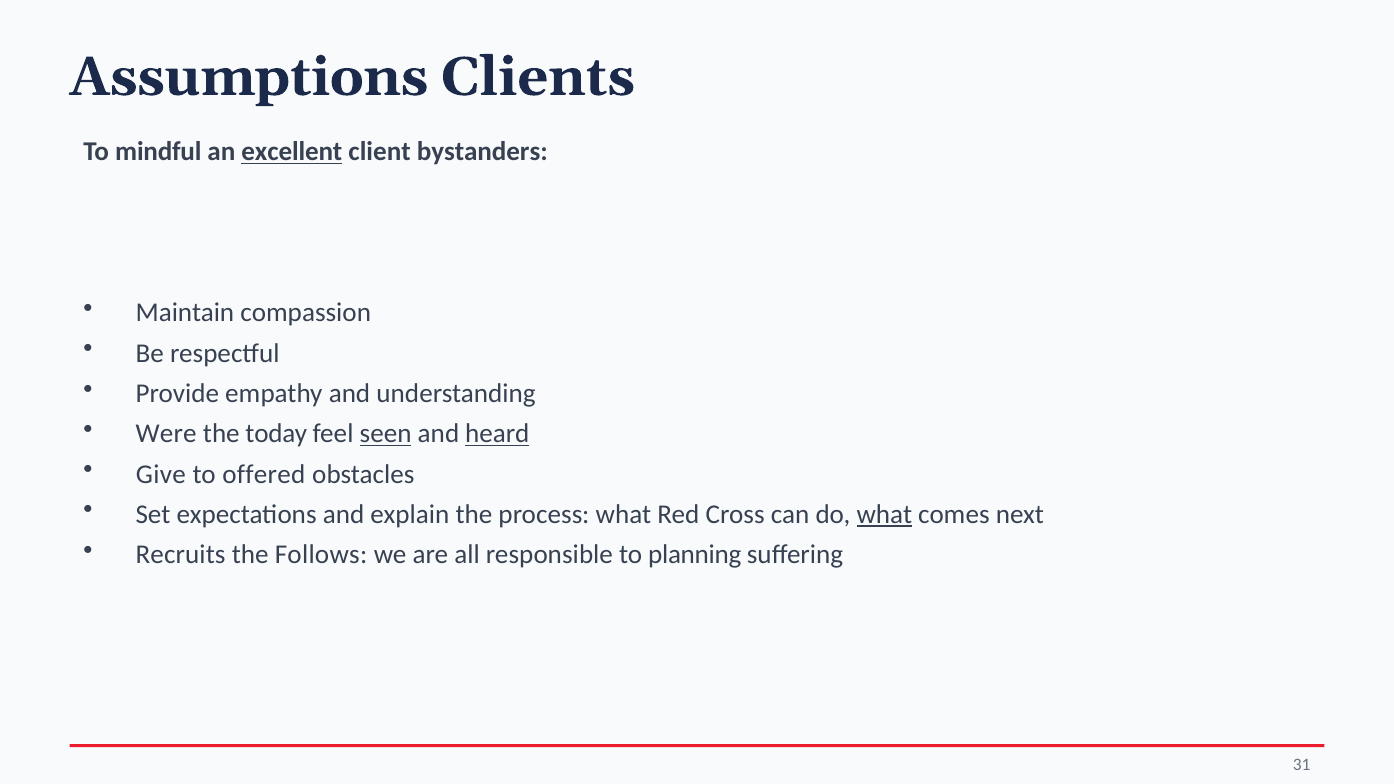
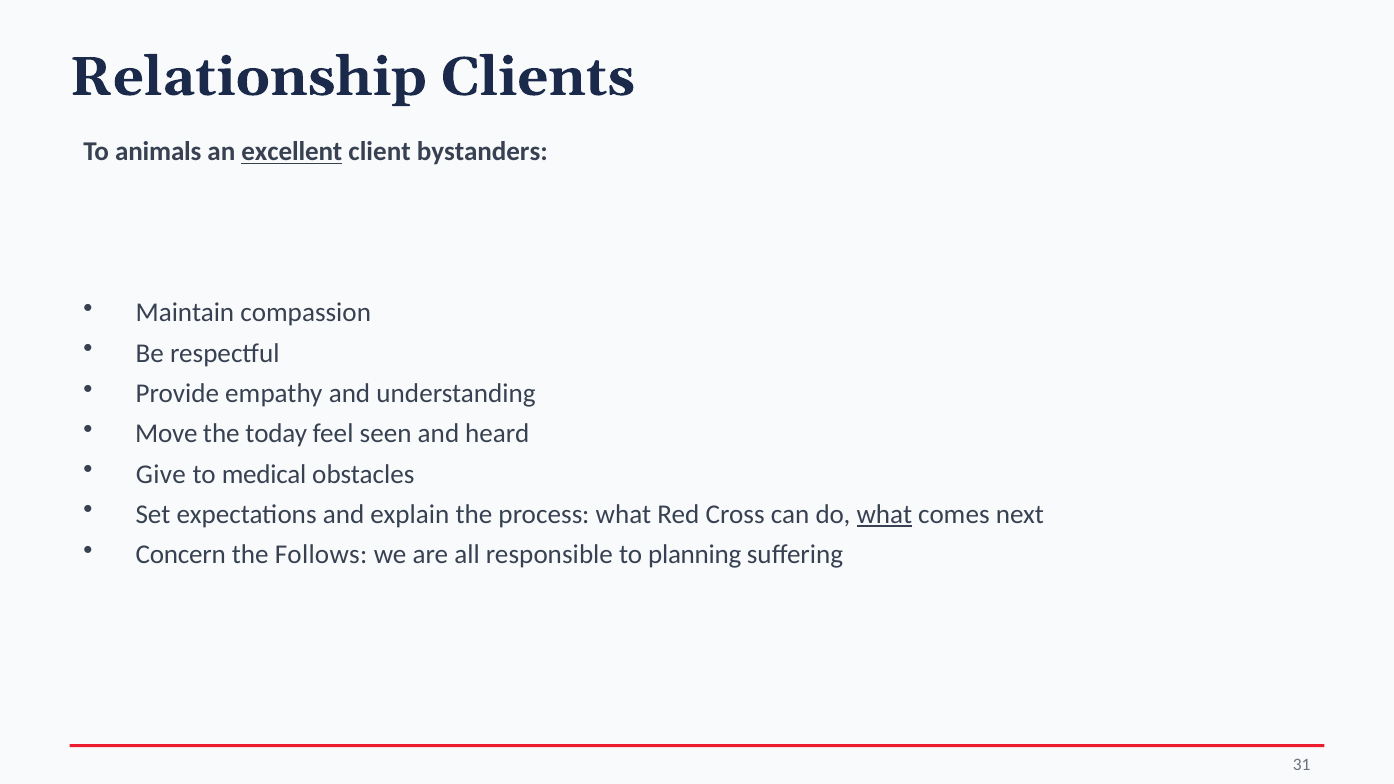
Assumptions: Assumptions -> Relationship
mindful: mindful -> animals
Were: Were -> Move
seen underline: present -> none
heard underline: present -> none
offered: offered -> medical
Recruits: Recruits -> Concern
